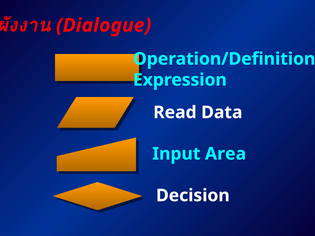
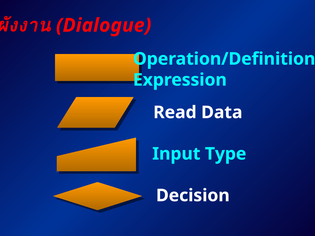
Area: Area -> Type
